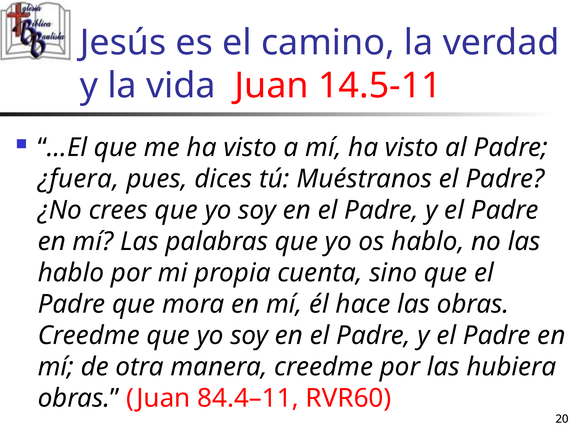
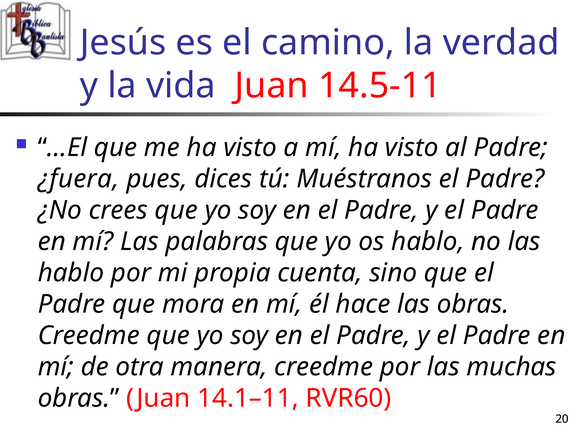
hubiera: hubiera -> muchas
84.4–11: 84.4–11 -> 14.1–11
